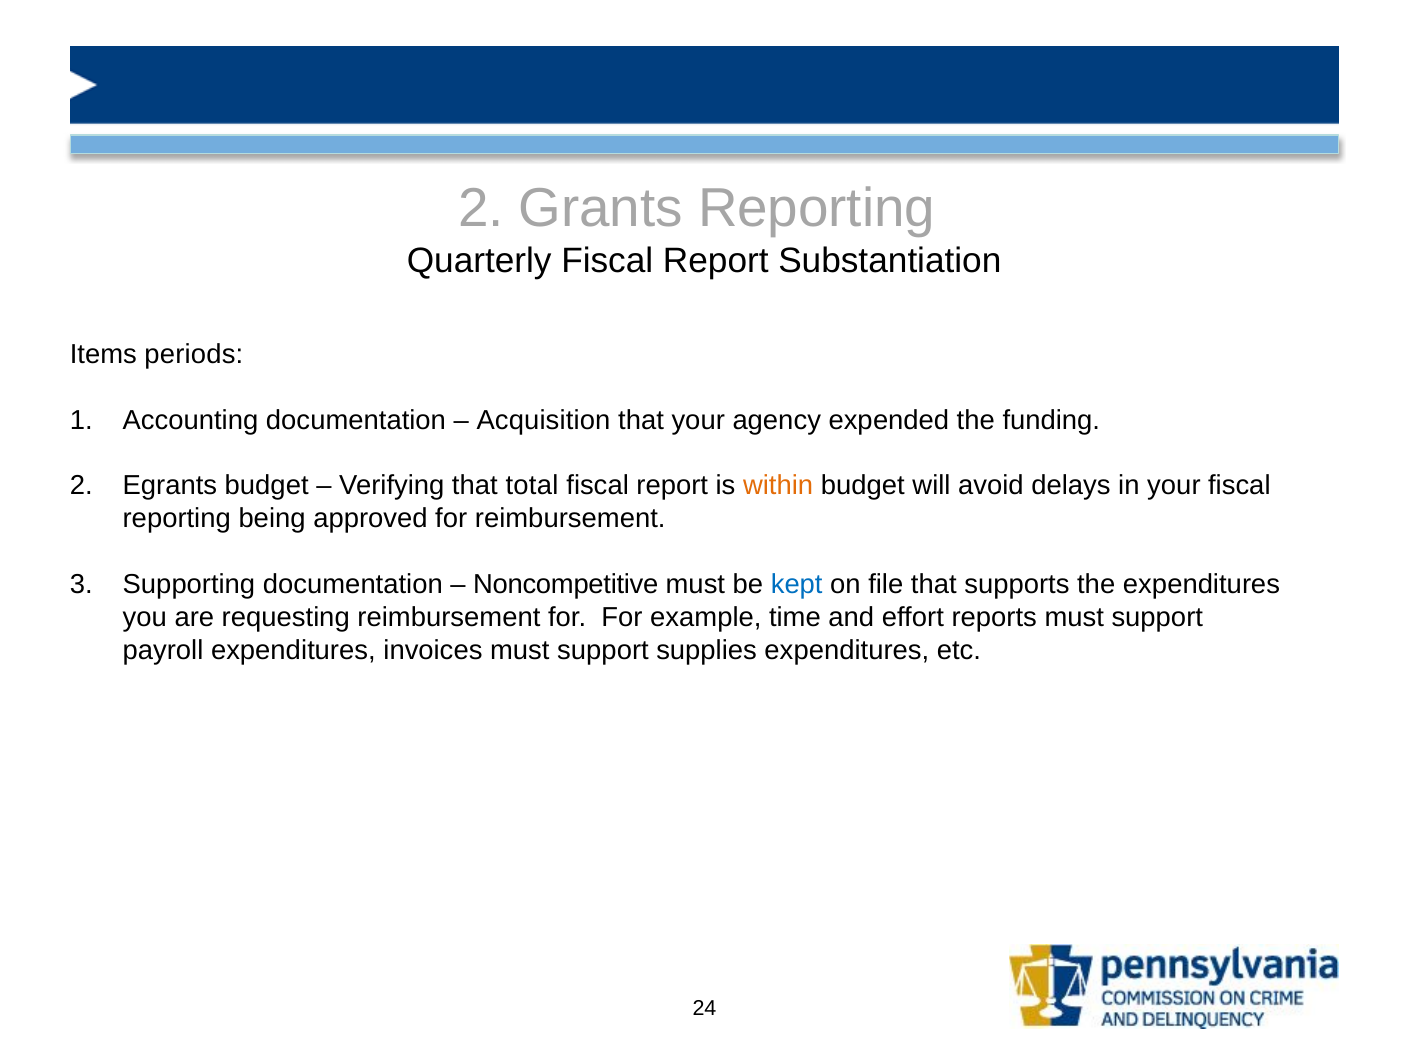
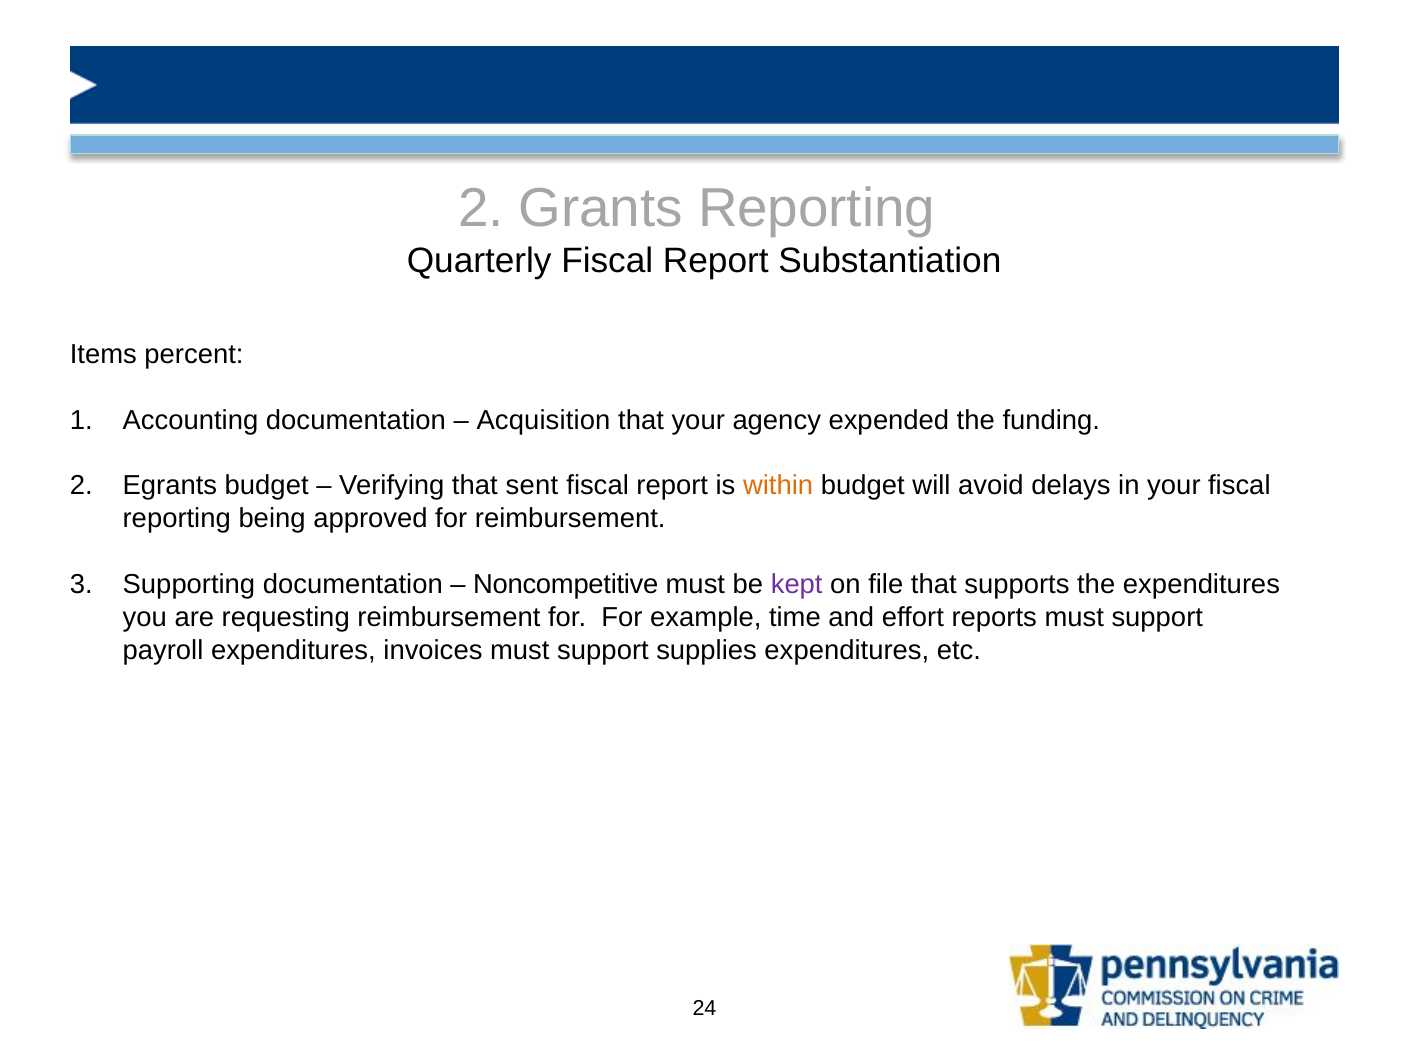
periods: periods -> percent
total: total -> sent
kept colour: blue -> purple
